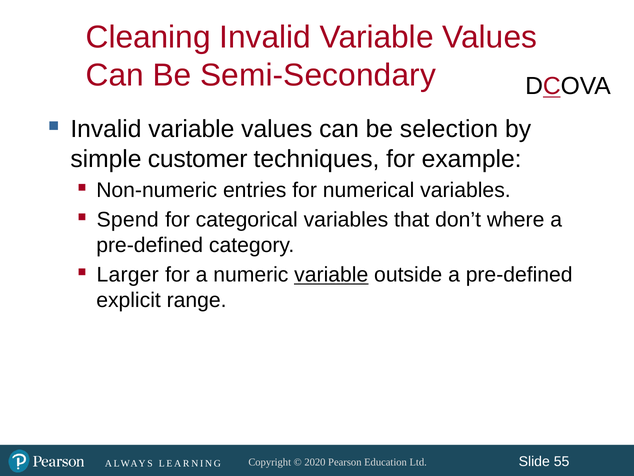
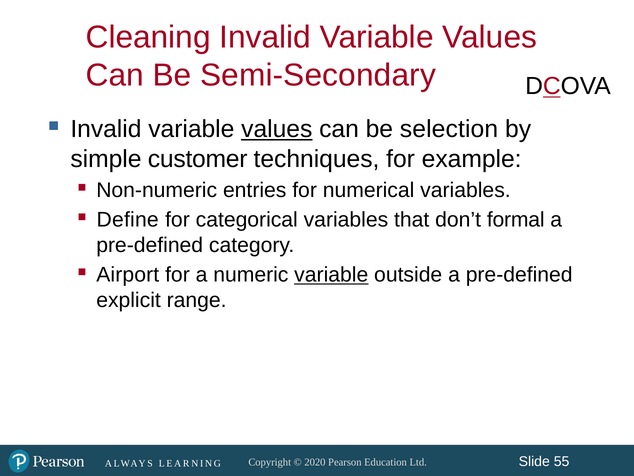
values at (277, 129) underline: none -> present
Spend: Spend -> Define
where: where -> formal
Larger: Larger -> Airport
